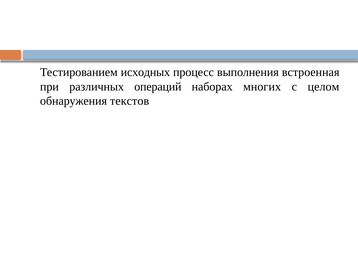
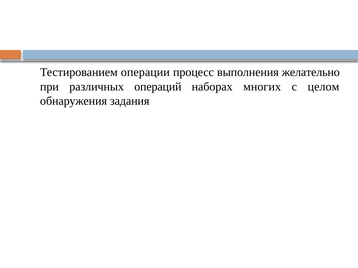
исходных: исходных -> операции
встроенная: встроенная -> желательно
текстов: текстов -> задания
